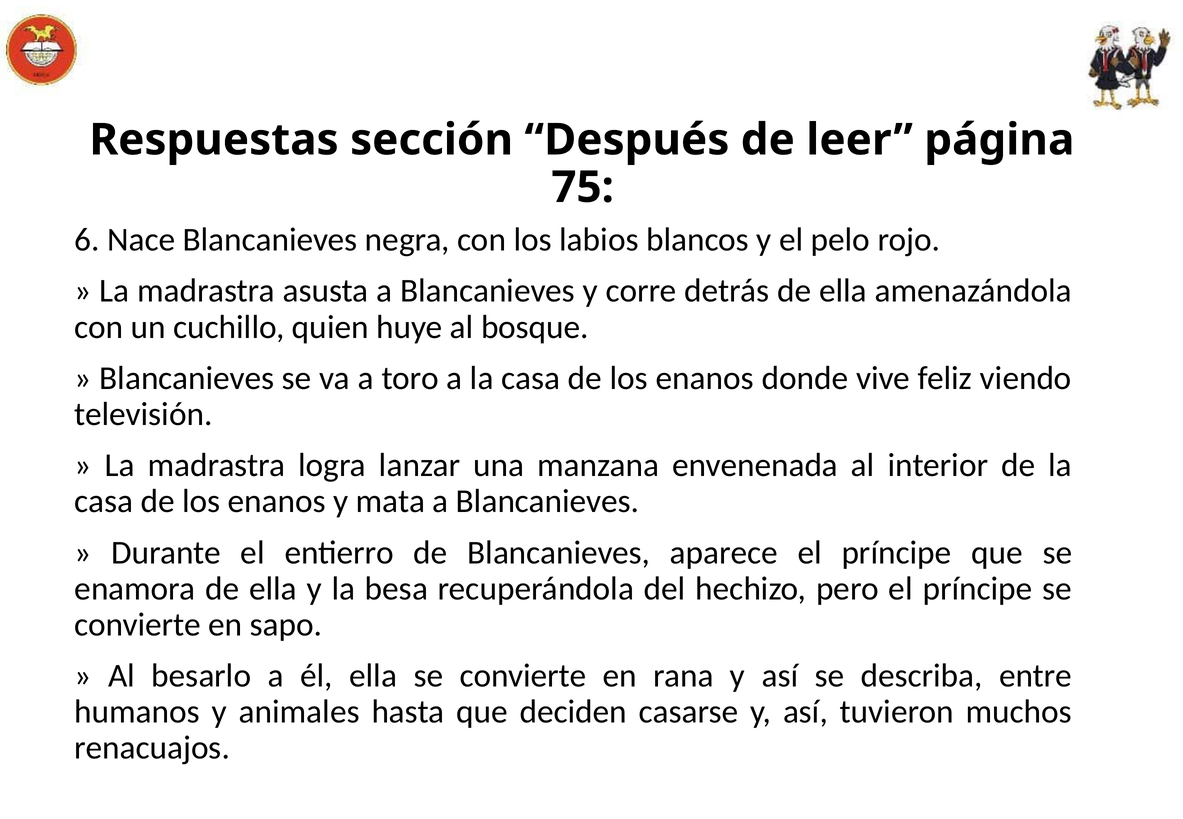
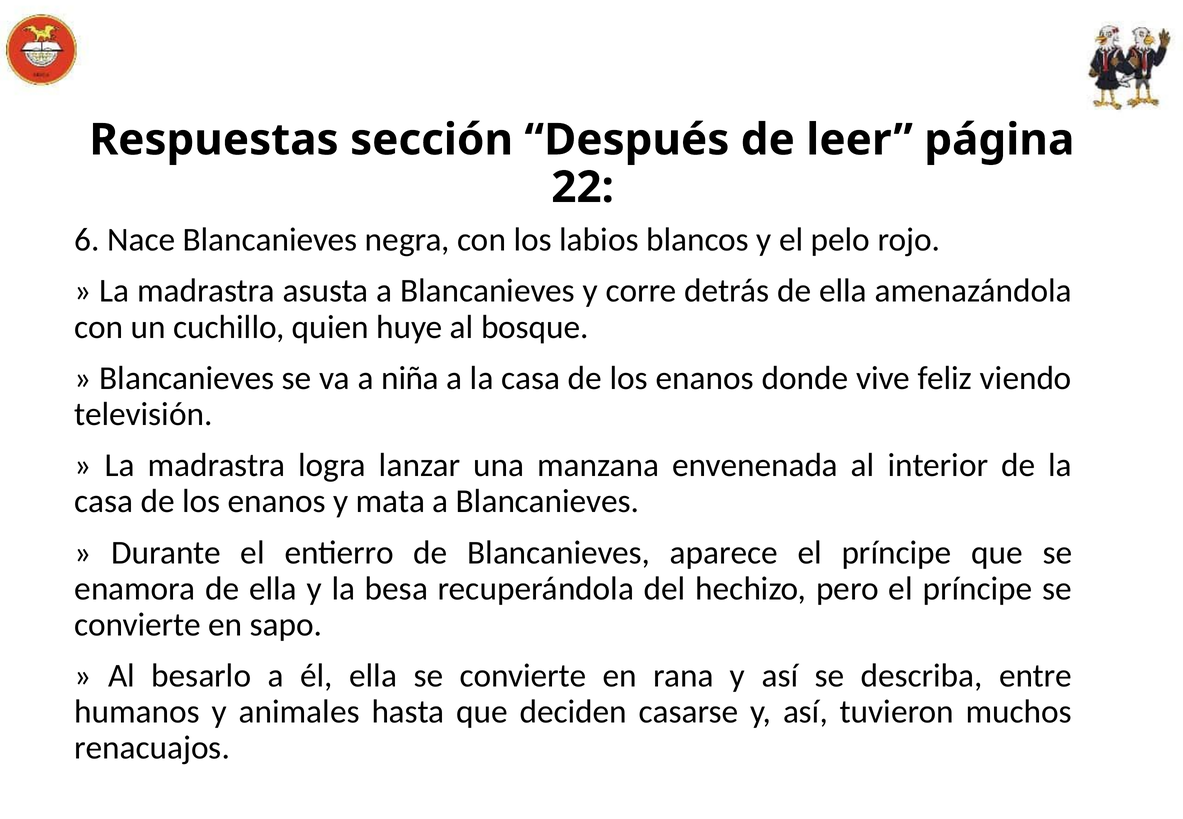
75: 75 -> 22
toro: toro -> niña
